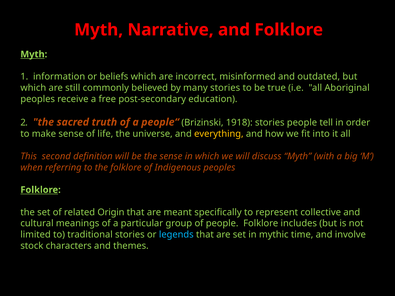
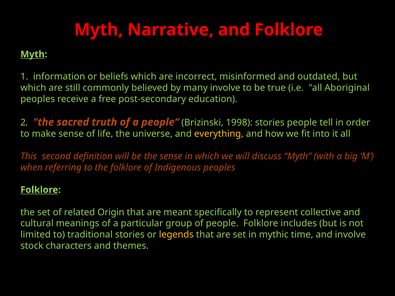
many stories: stories -> involve
1918: 1918 -> 1998
legends colour: light blue -> yellow
